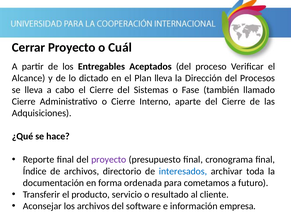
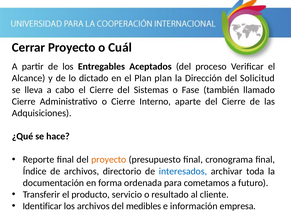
Plan lleva: lleva -> plan
Procesos: Procesos -> Solicitud
proyecto at (109, 160) colour: purple -> orange
Aconsejar: Aconsejar -> Identificar
software: software -> medibles
